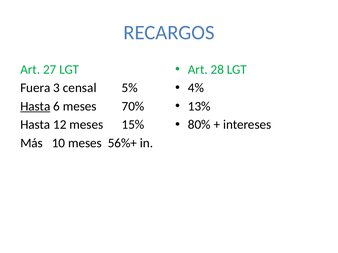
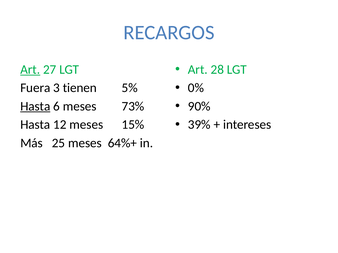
Art at (30, 70) underline: none -> present
4%: 4% -> 0%
censal: censal -> tienen
13%: 13% -> 90%
70%: 70% -> 73%
80%: 80% -> 39%
10: 10 -> 25
56%+: 56%+ -> 64%+
